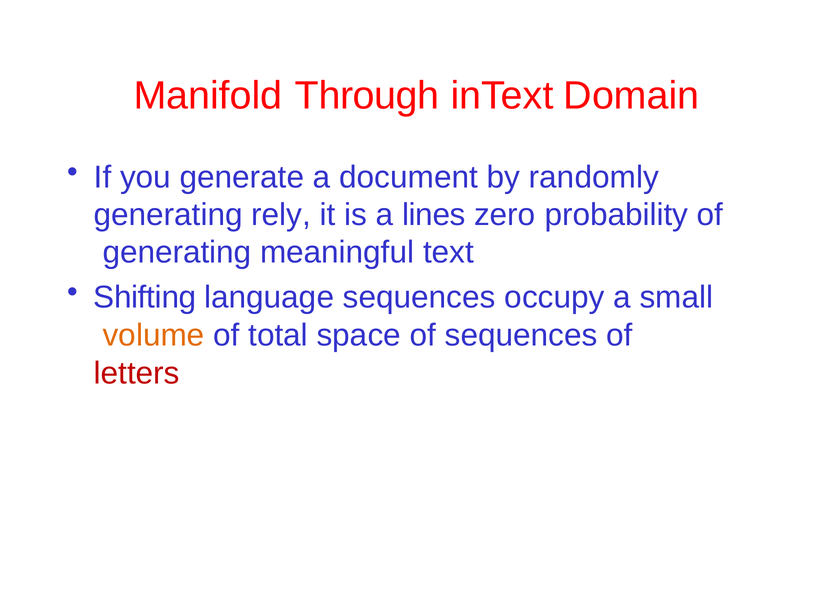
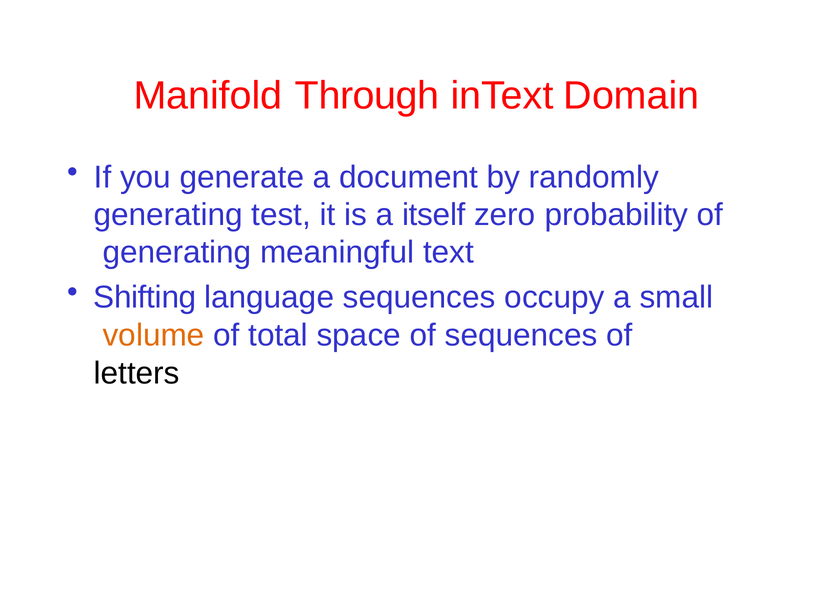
rely: rely -> test
lines: lines -> itself
letters colour: red -> black
